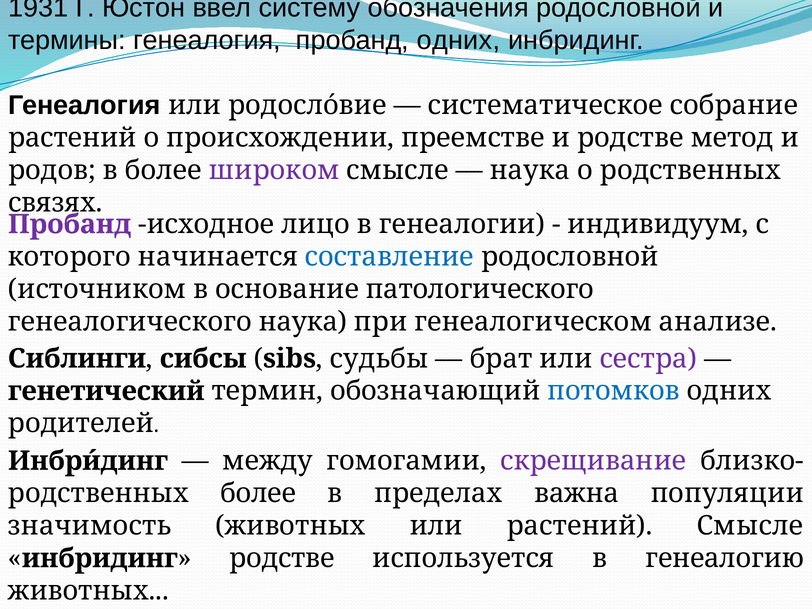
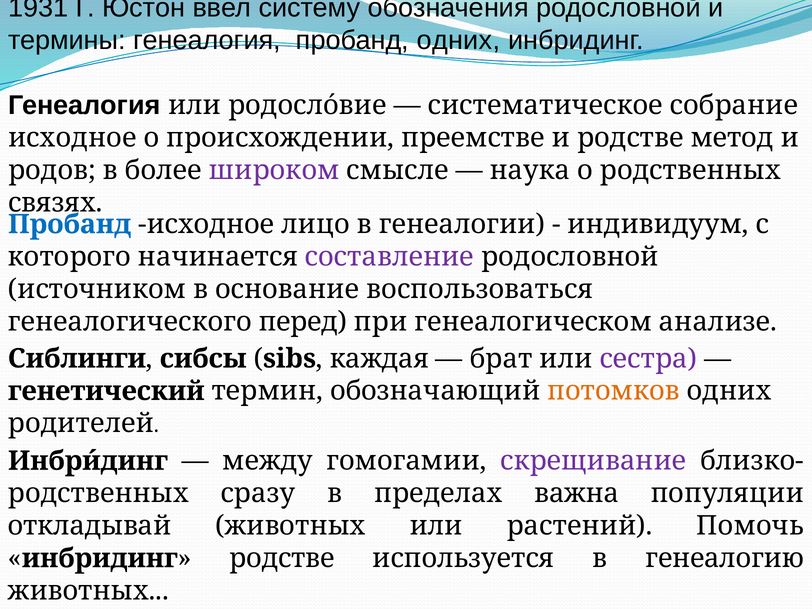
растений at (72, 138): растений -> исходное
Пробанд at (70, 224) colour: purple -> blue
составление colour: blue -> purple
патологического: патологического -> воспользоваться
генеалогического наука: наука -> перед
судьбы: судьбы -> каждая
потомков colour: blue -> orange
родственных более: более -> сразу
значимость: значимость -> откладывай
растений Смысле: Смысле -> Помочь
